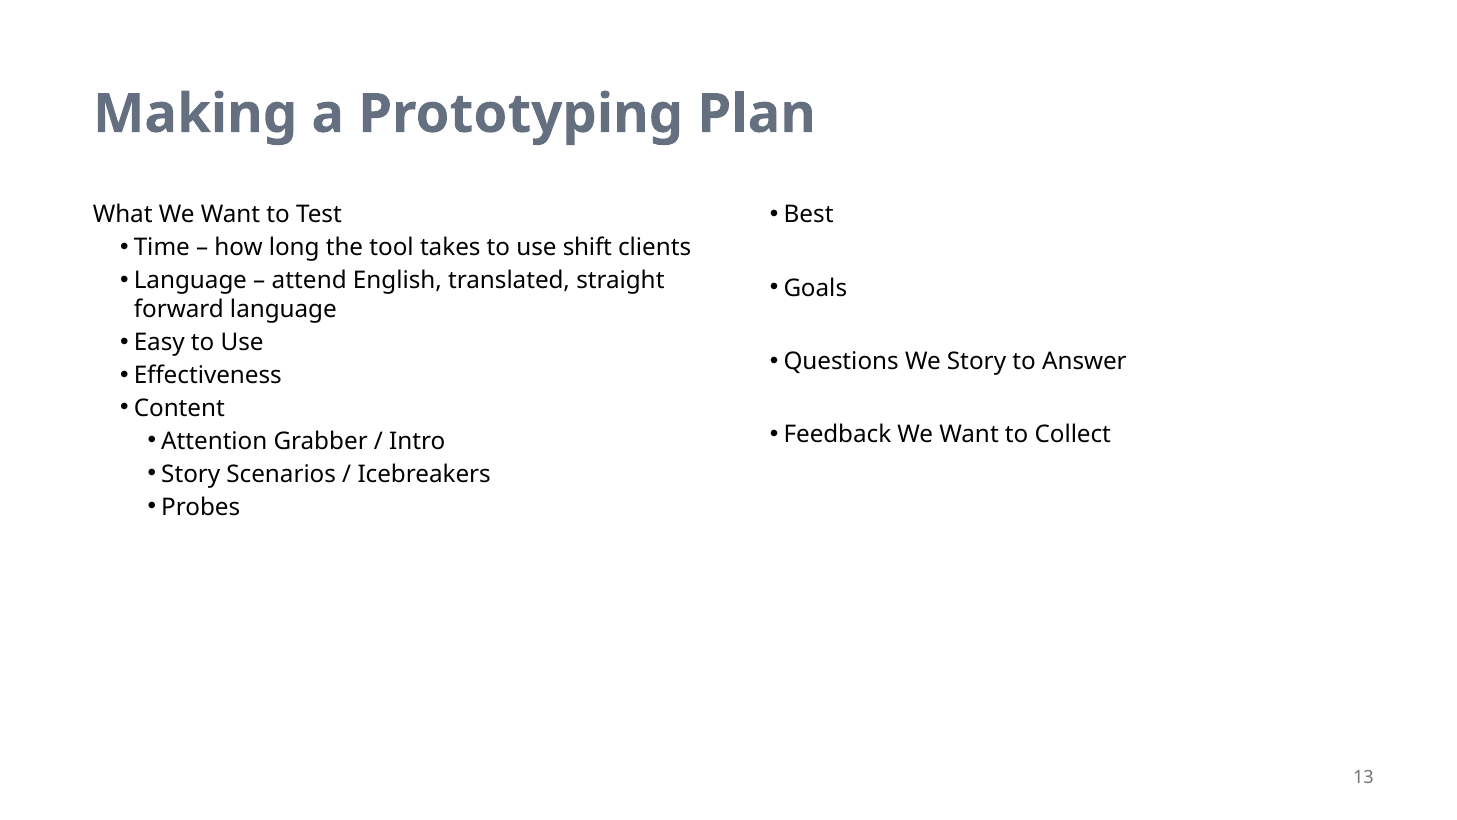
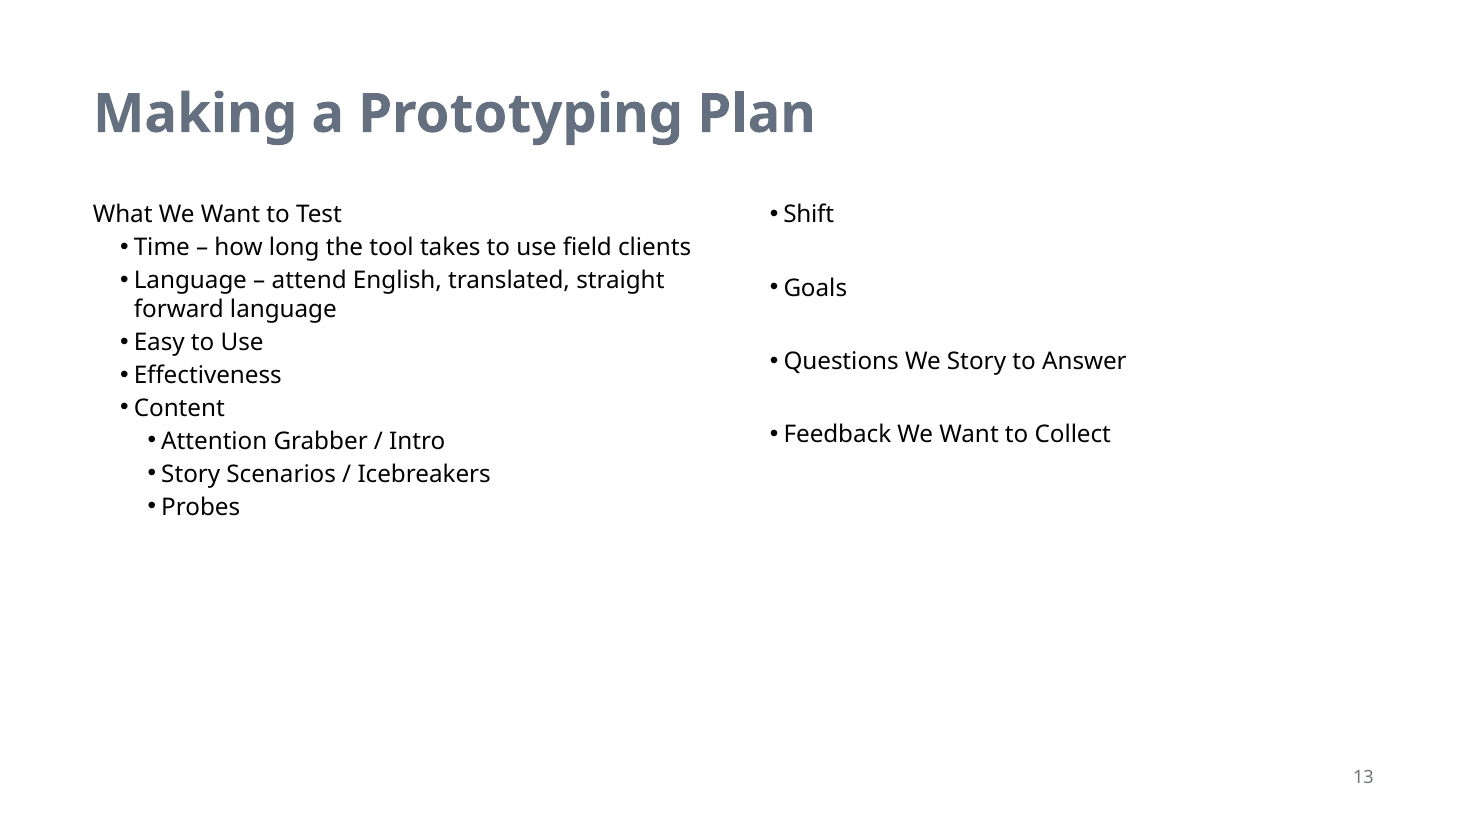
Best: Best -> Shift
shift: shift -> field
